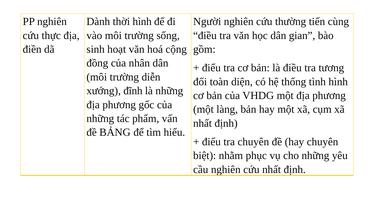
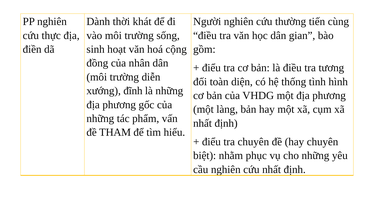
thời hình: hình -> khát
BẢNG: BẢNG -> THAM
